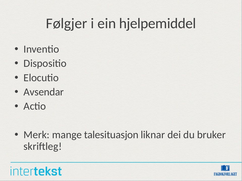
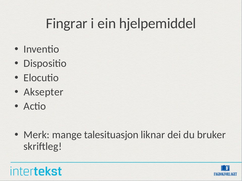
Følgjer: Følgjer -> Fingrar
Avsendar: Avsendar -> Aksepter
